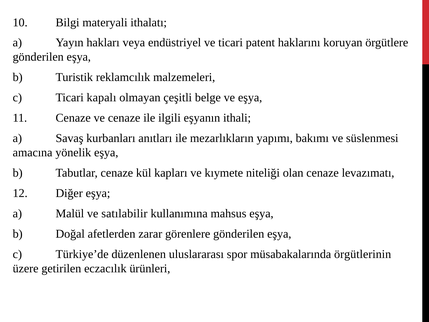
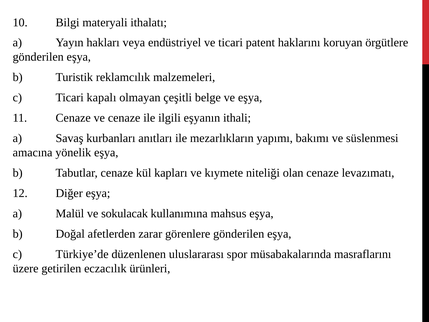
satılabilir: satılabilir -> sokulacak
örgütlerinin: örgütlerinin -> masraflarını
